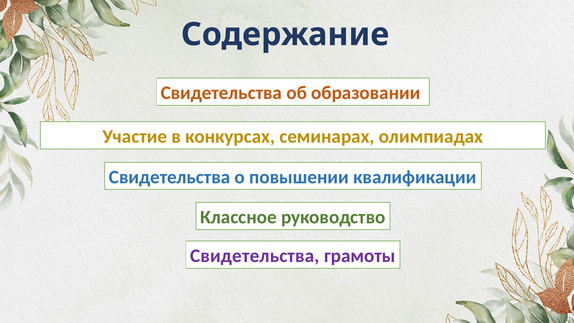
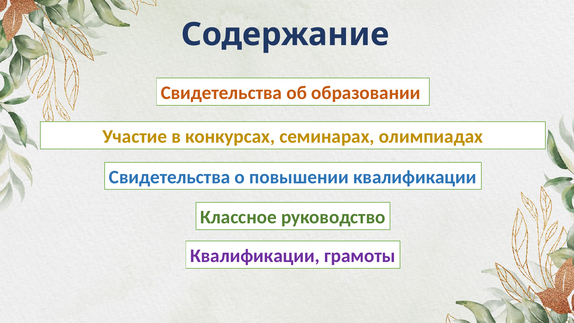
Свидетельства at (255, 256): Свидетельства -> Квалификации
